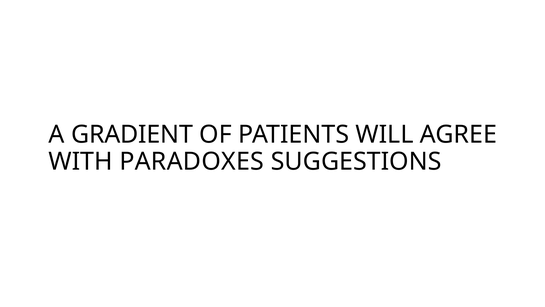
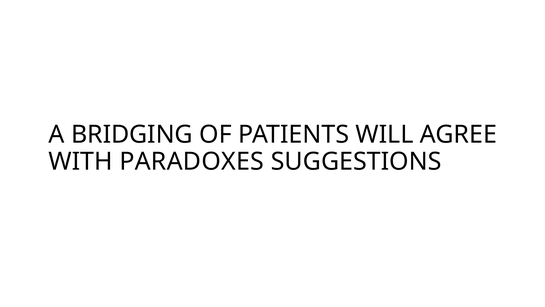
GRADIENT: GRADIENT -> BRIDGING
